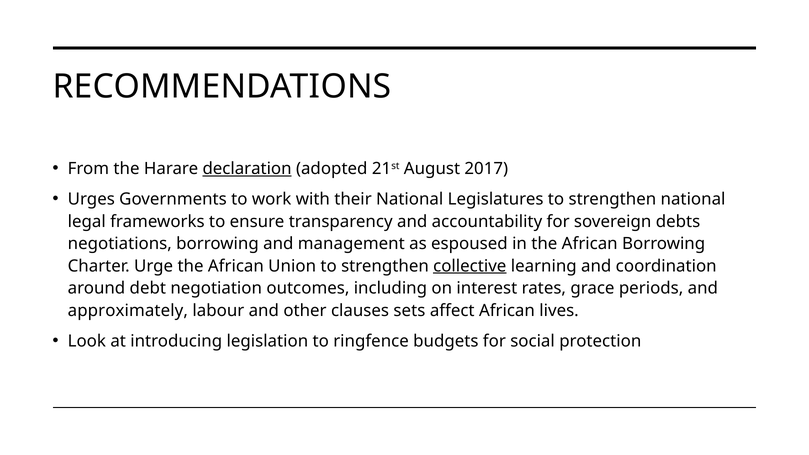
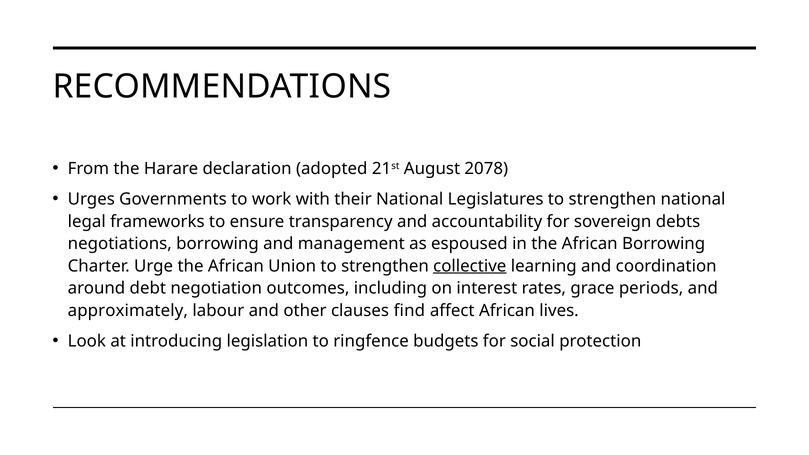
declaration underline: present -> none
2017: 2017 -> 2078
sets: sets -> find
